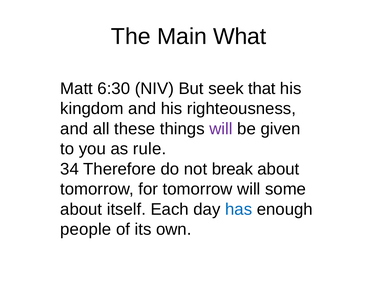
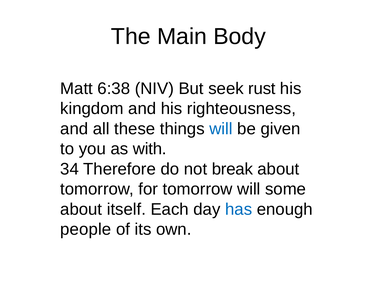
What: What -> Body
6:30: 6:30 -> 6:38
that: that -> rust
will at (221, 129) colour: purple -> blue
rule: rule -> with
